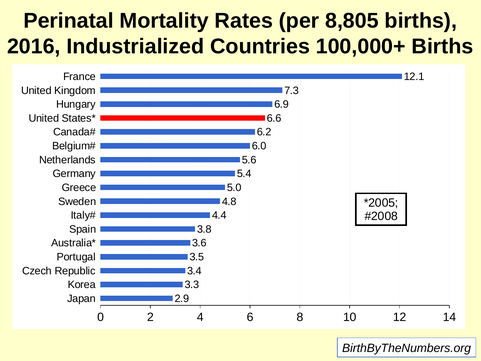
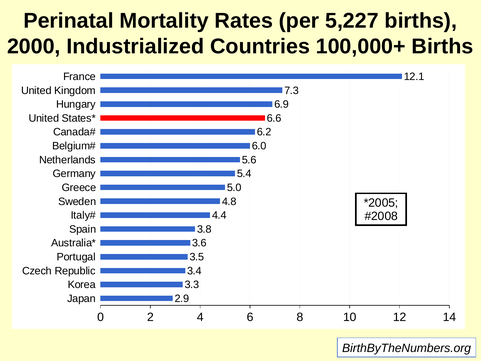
8,805: 8,805 -> 5,227
2016: 2016 -> 2000
